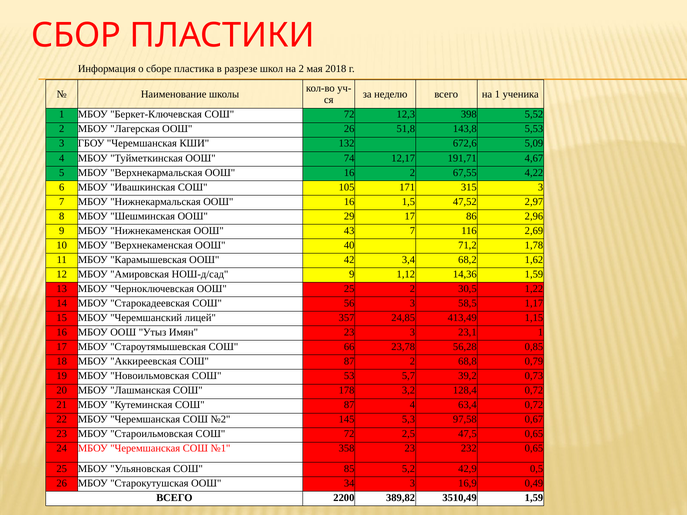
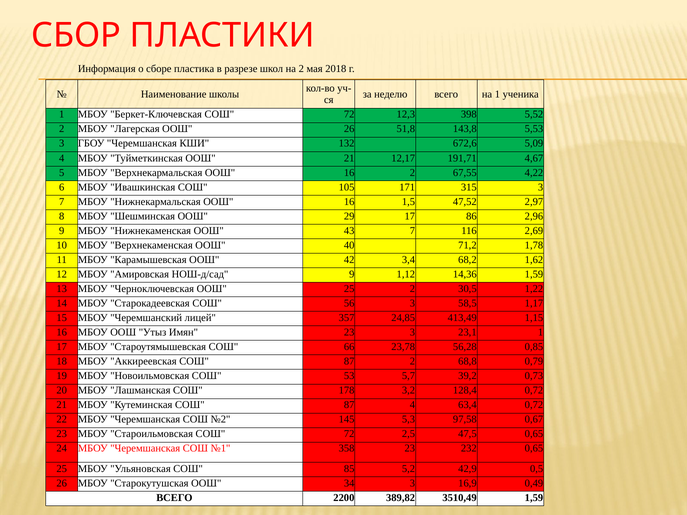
ООШ 74: 74 -> 21
